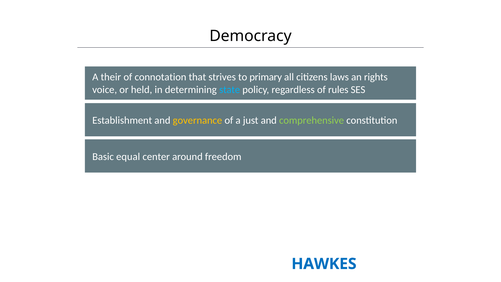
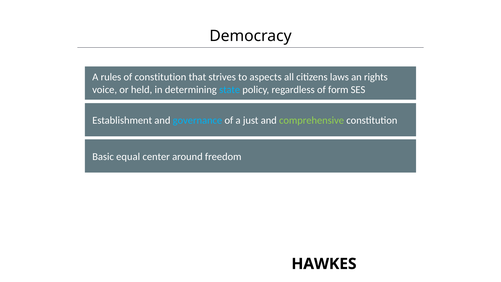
their: their -> rules
of connotation: connotation -> constitution
primary: primary -> aspects
rules: rules -> form
governance colour: yellow -> light blue
HAWKES colour: blue -> black
